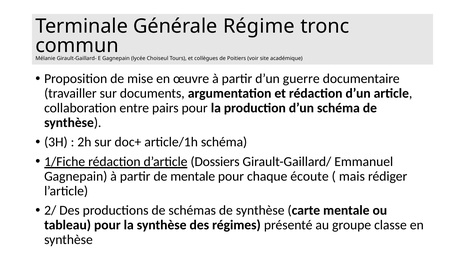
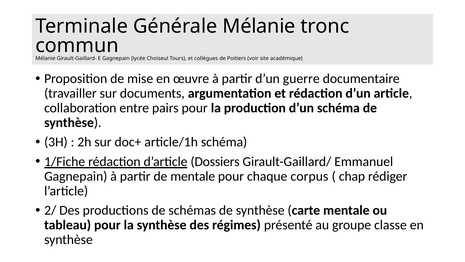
Générale Régime: Régime -> Mélanie
écoute: écoute -> corpus
mais: mais -> chap
